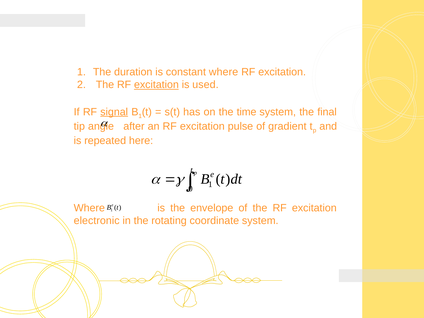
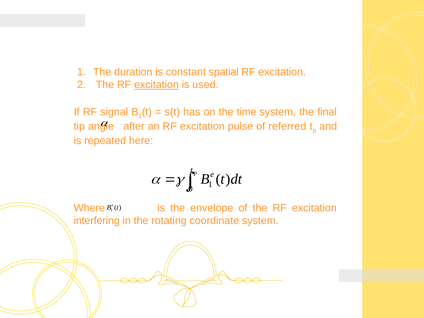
constant where: where -> spatial
signal underline: present -> none
gradient: gradient -> referred
electronic: electronic -> interfering
